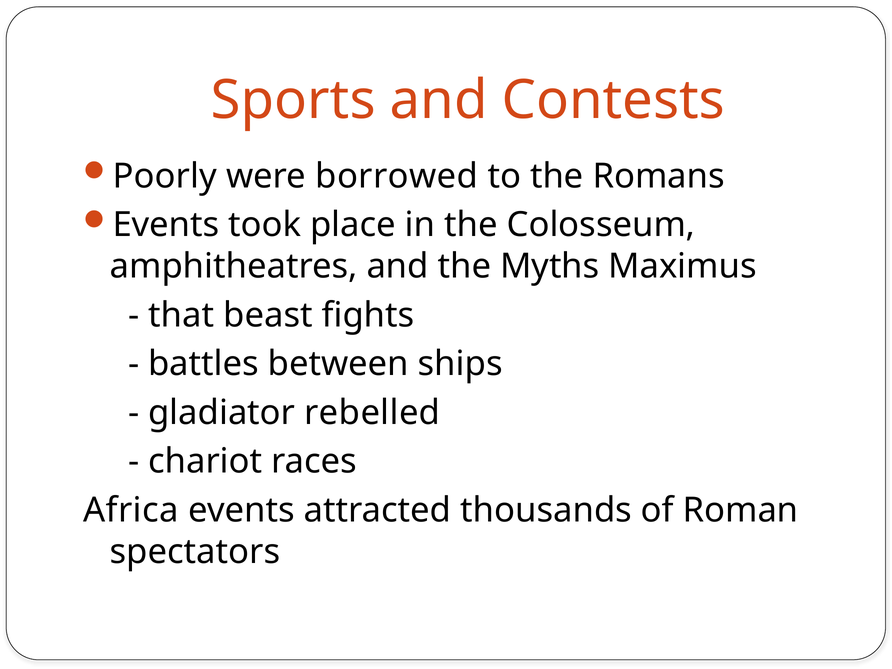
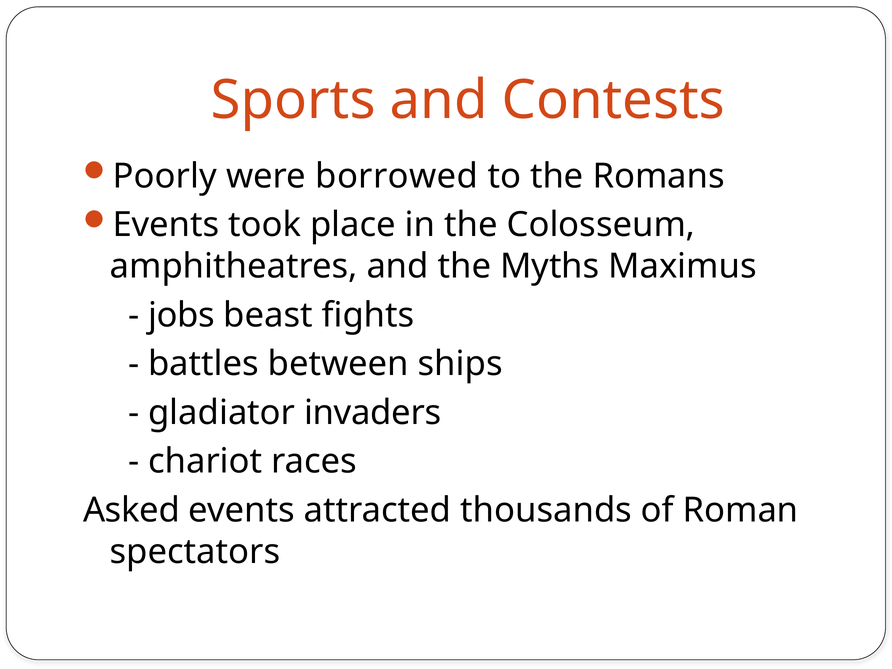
that: that -> jobs
rebelled: rebelled -> invaders
Africa: Africa -> Asked
